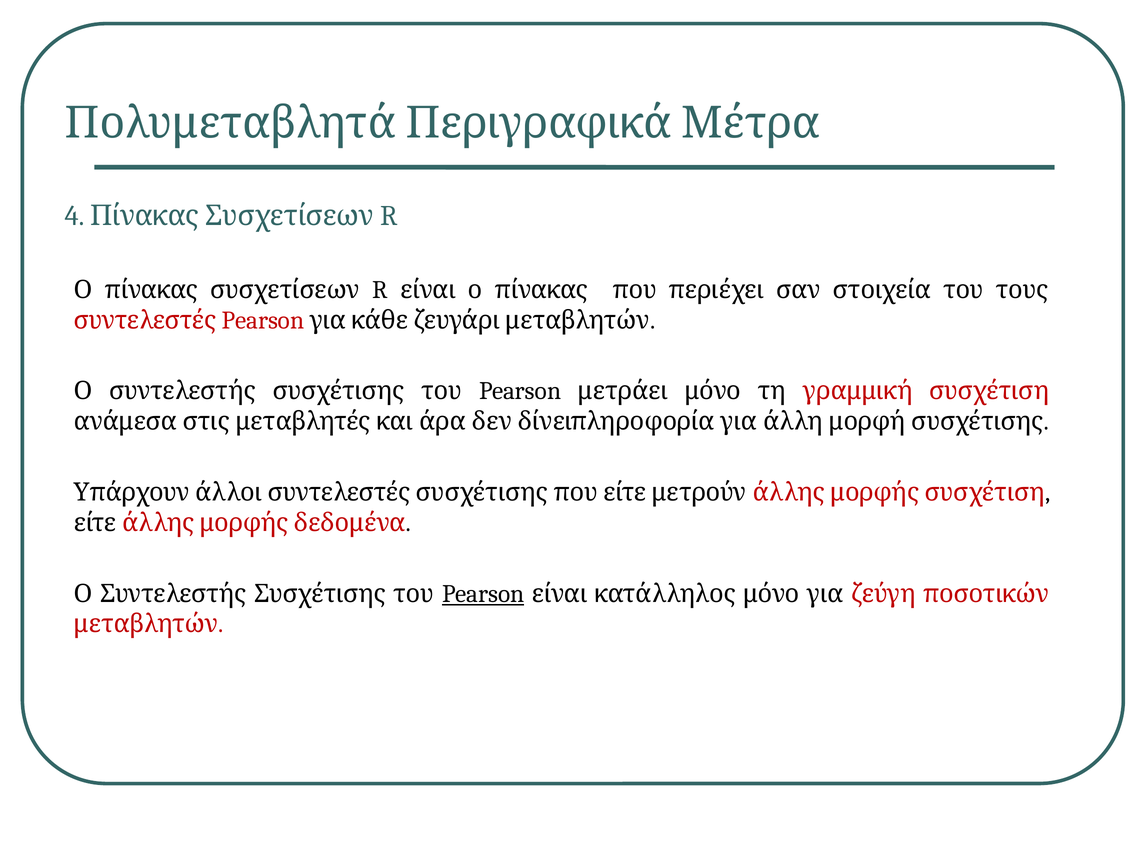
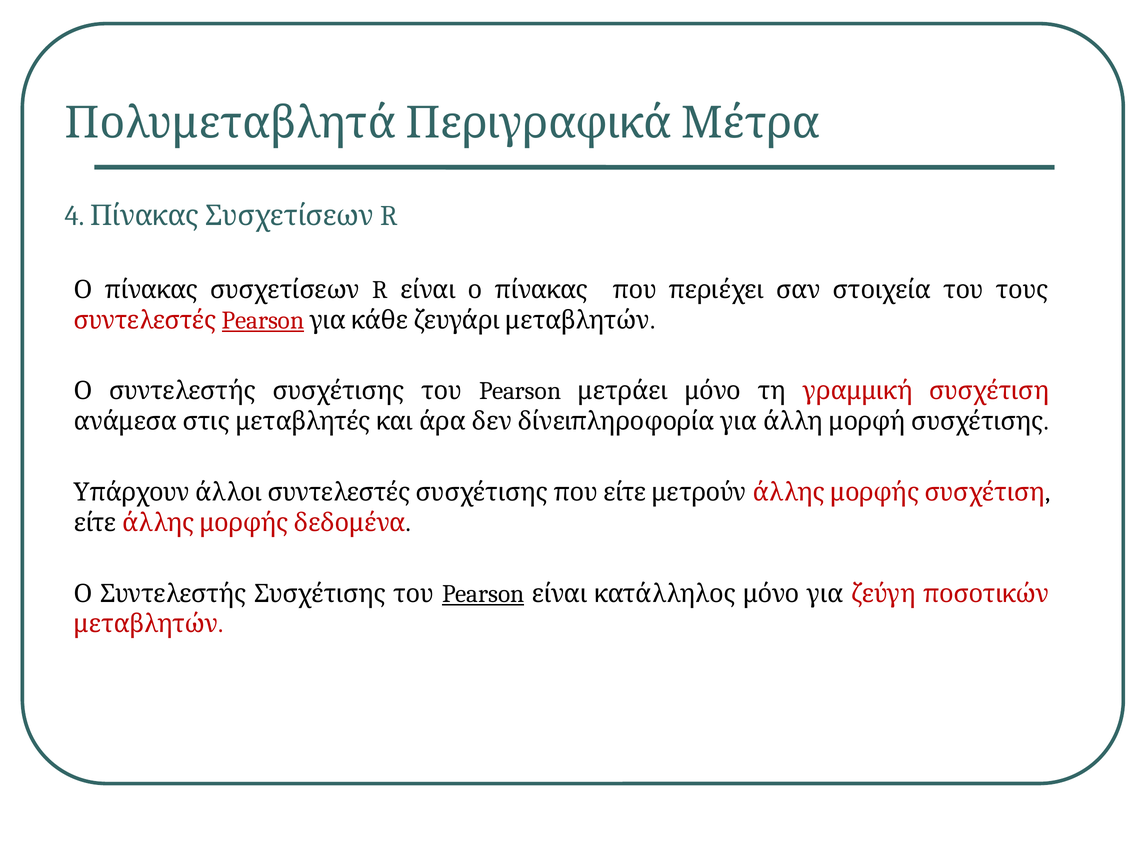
Pearson at (263, 321) underline: none -> present
